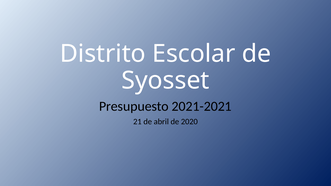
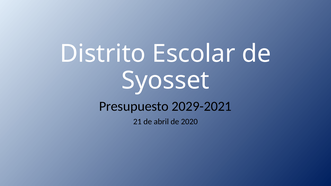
2021-2021: 2021-2021 -> 2029-2021
